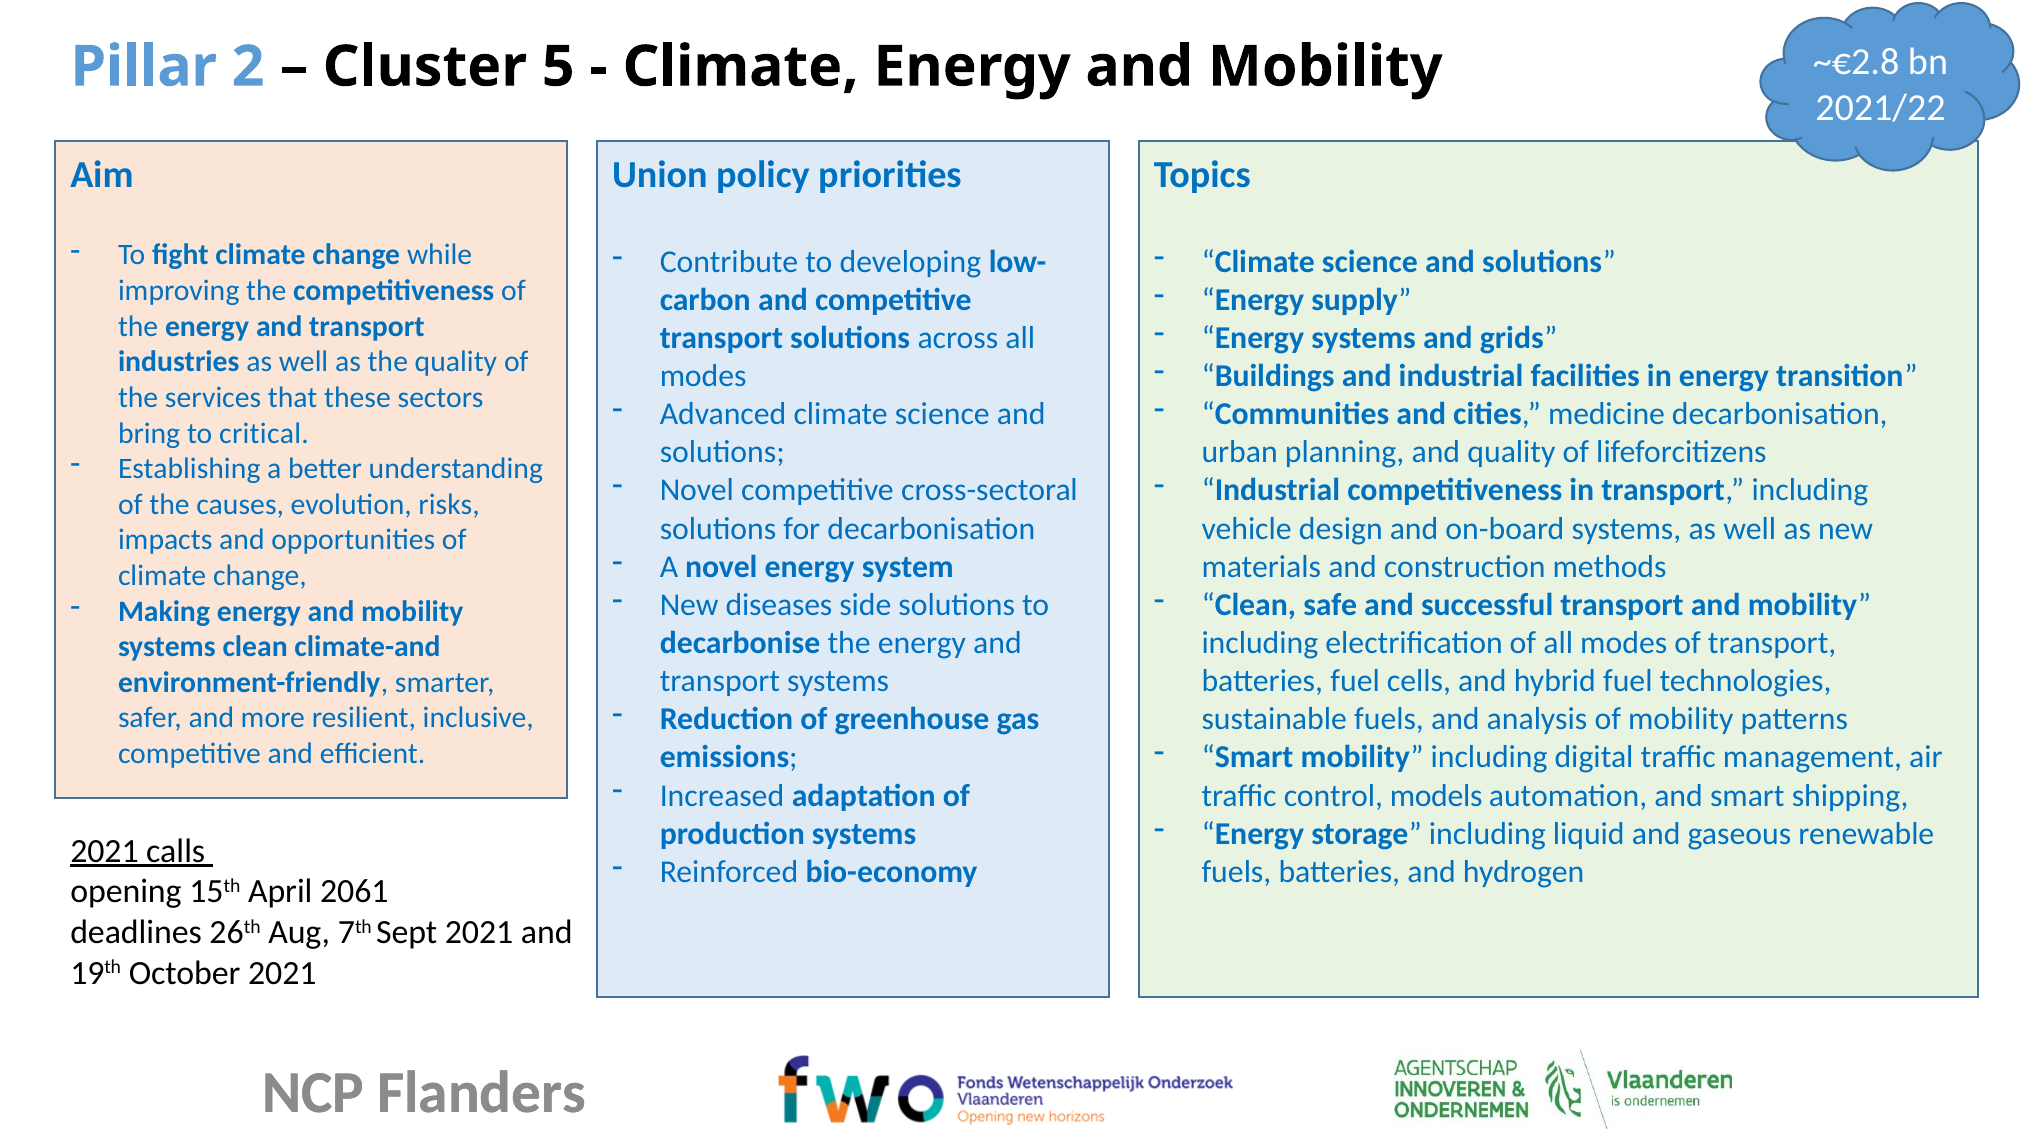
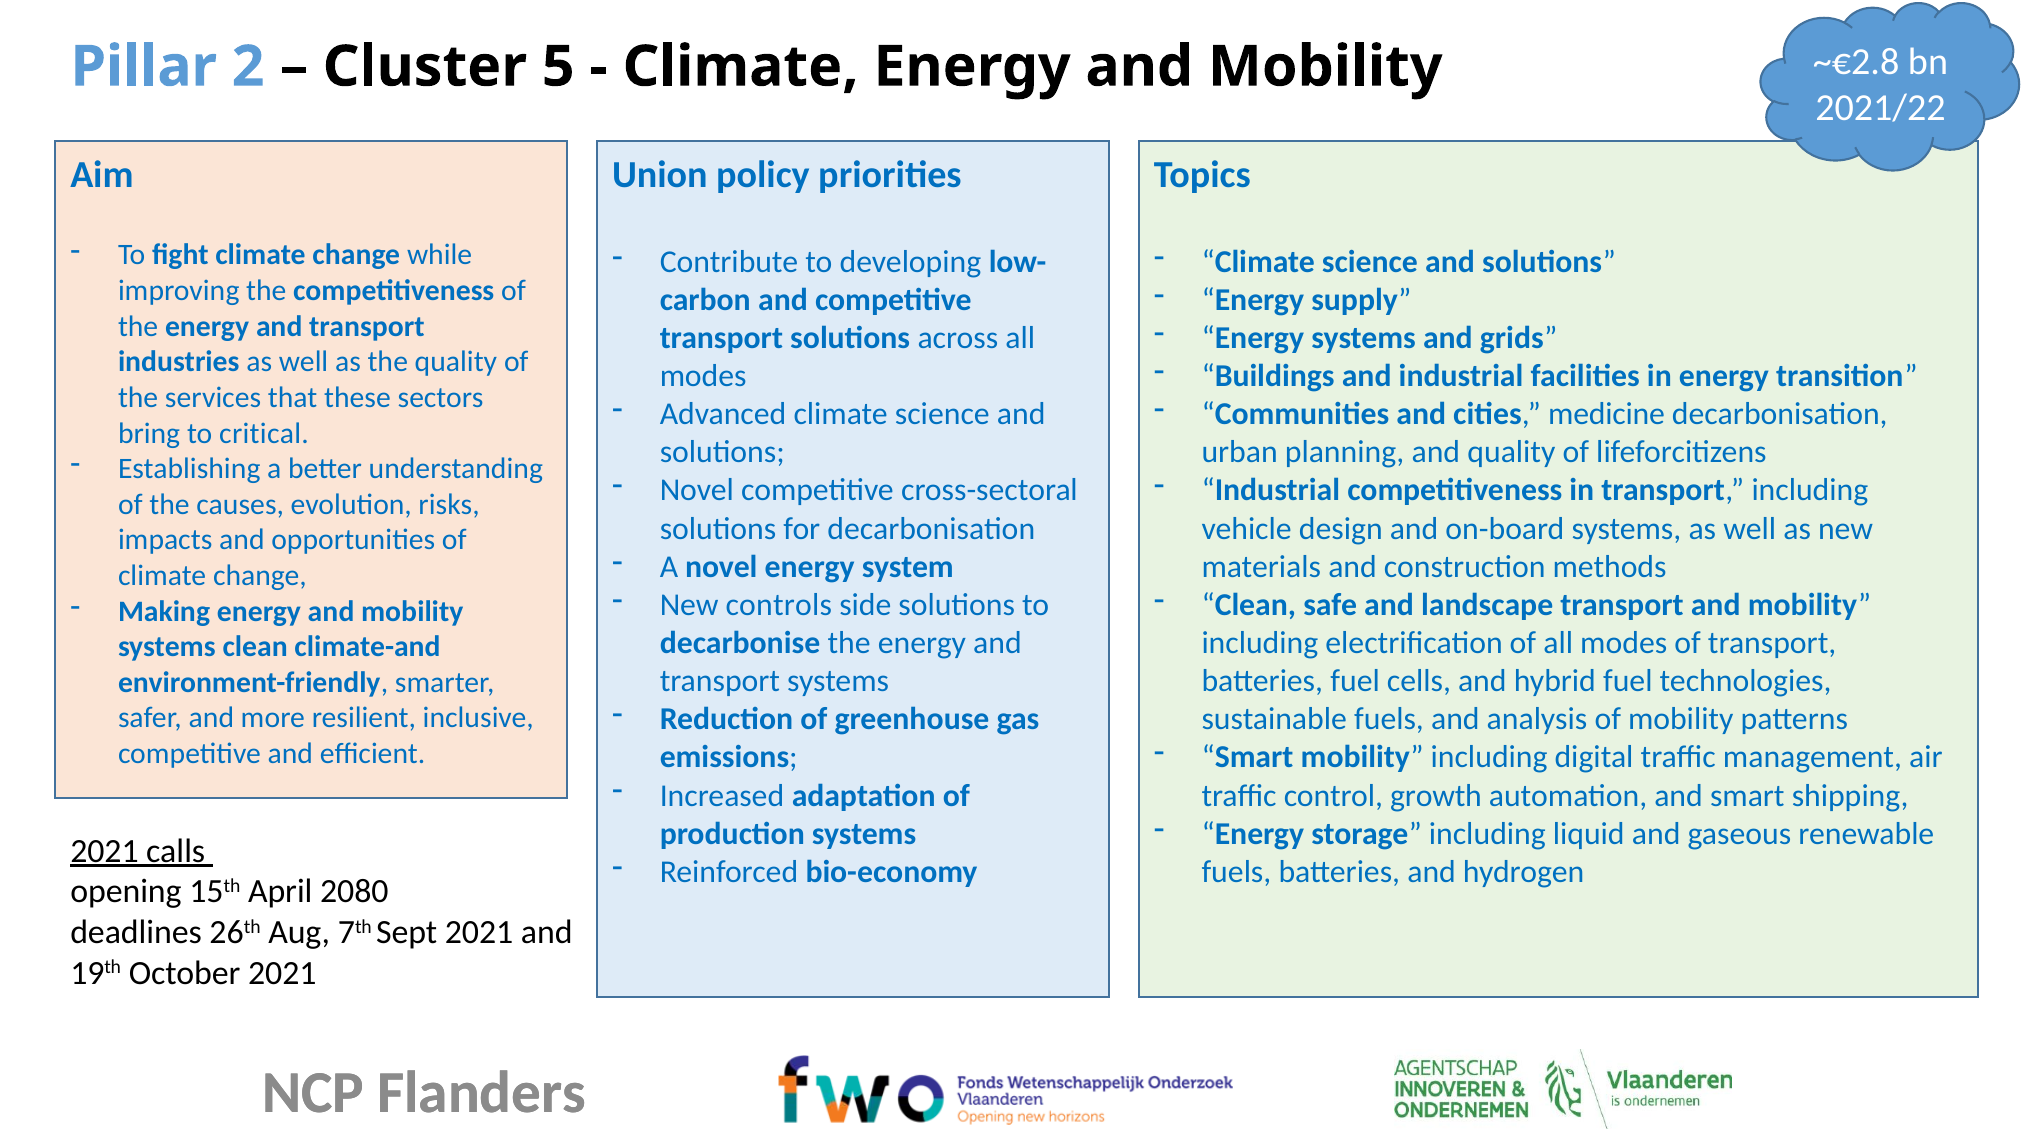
diseases: diseases -> controls
successful: successful -> landscape
models: models -> growth
2061: 2061 -> 2080
